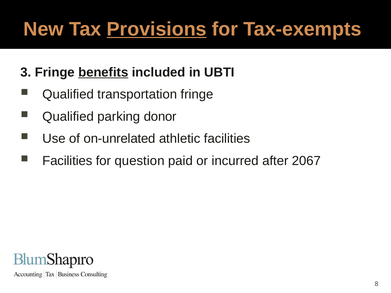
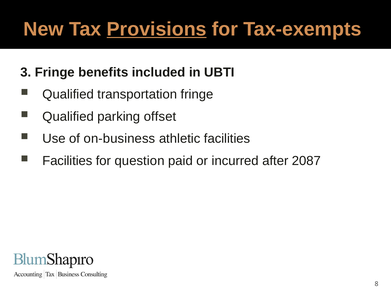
benefits underline: present -> none
donor: donor -> offset
on-unrelated: on-unrelated -> on-business
2067: 2067 -> 2087
